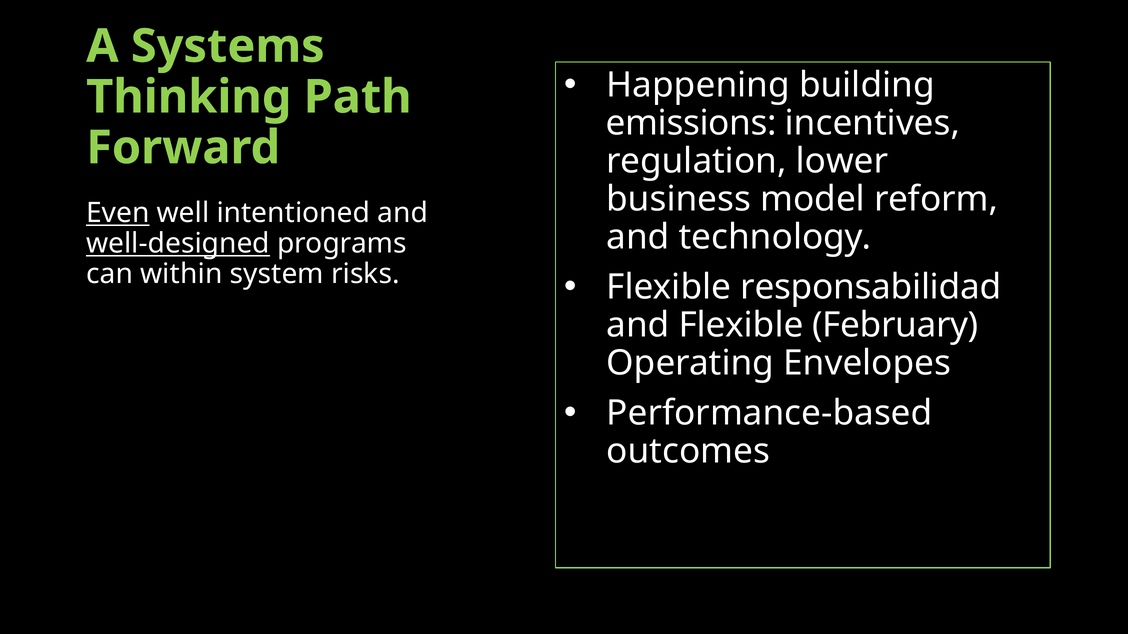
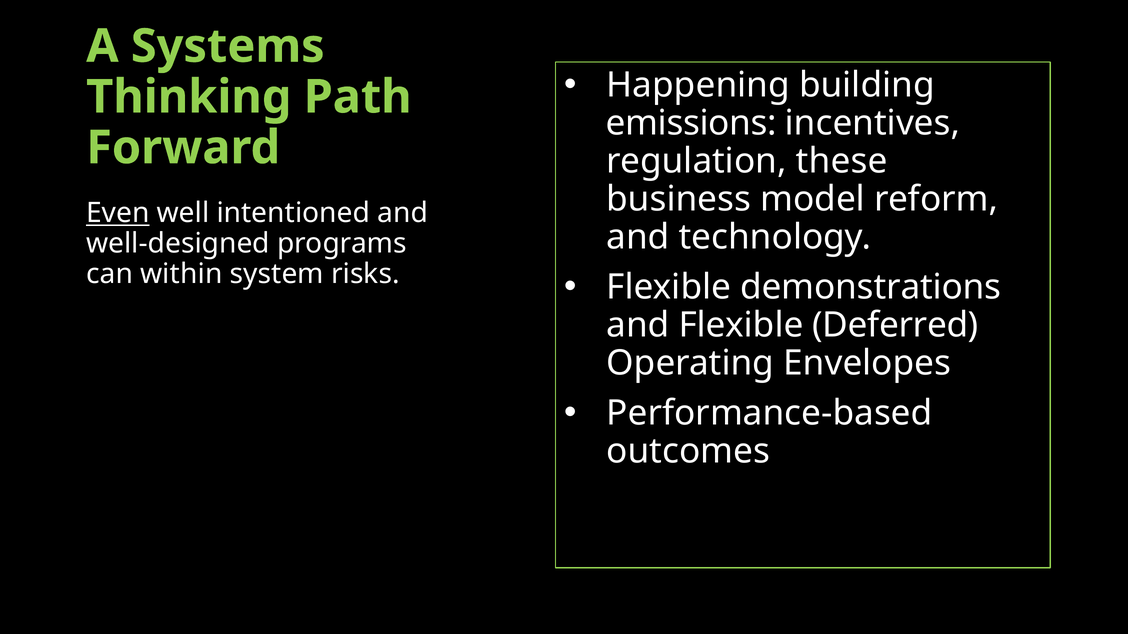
lower: lower -> these
well-designed underline: present -> none
responsabilidad: responsabilidad -> demonstrations
February: February -> Deferred
